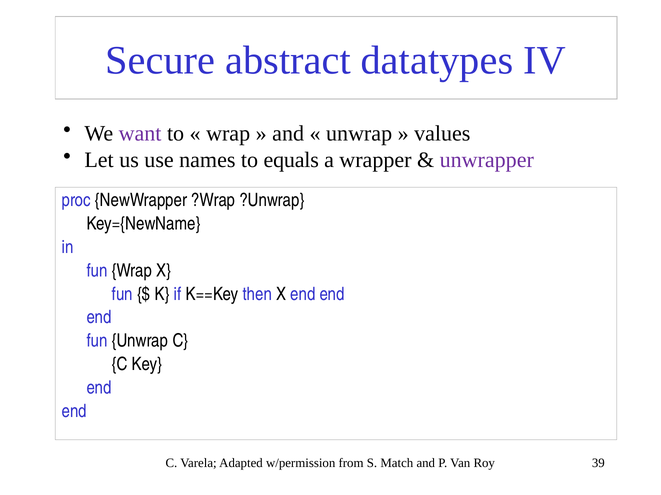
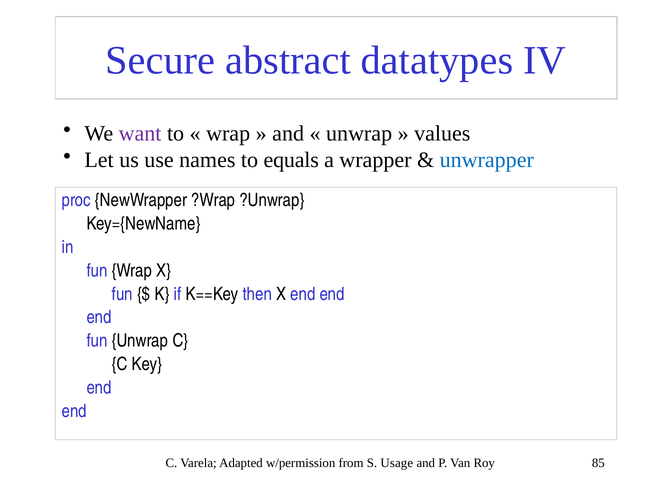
unwrapper colour: purple -> blue
Match: Match -> Usage
39: 39 -> 85
